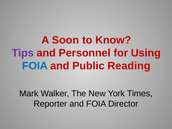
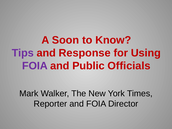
Personnel: Personnel -> Response
FOIA at (35, 66) colour: blue -> purple
Reading: Reading -> Officials
